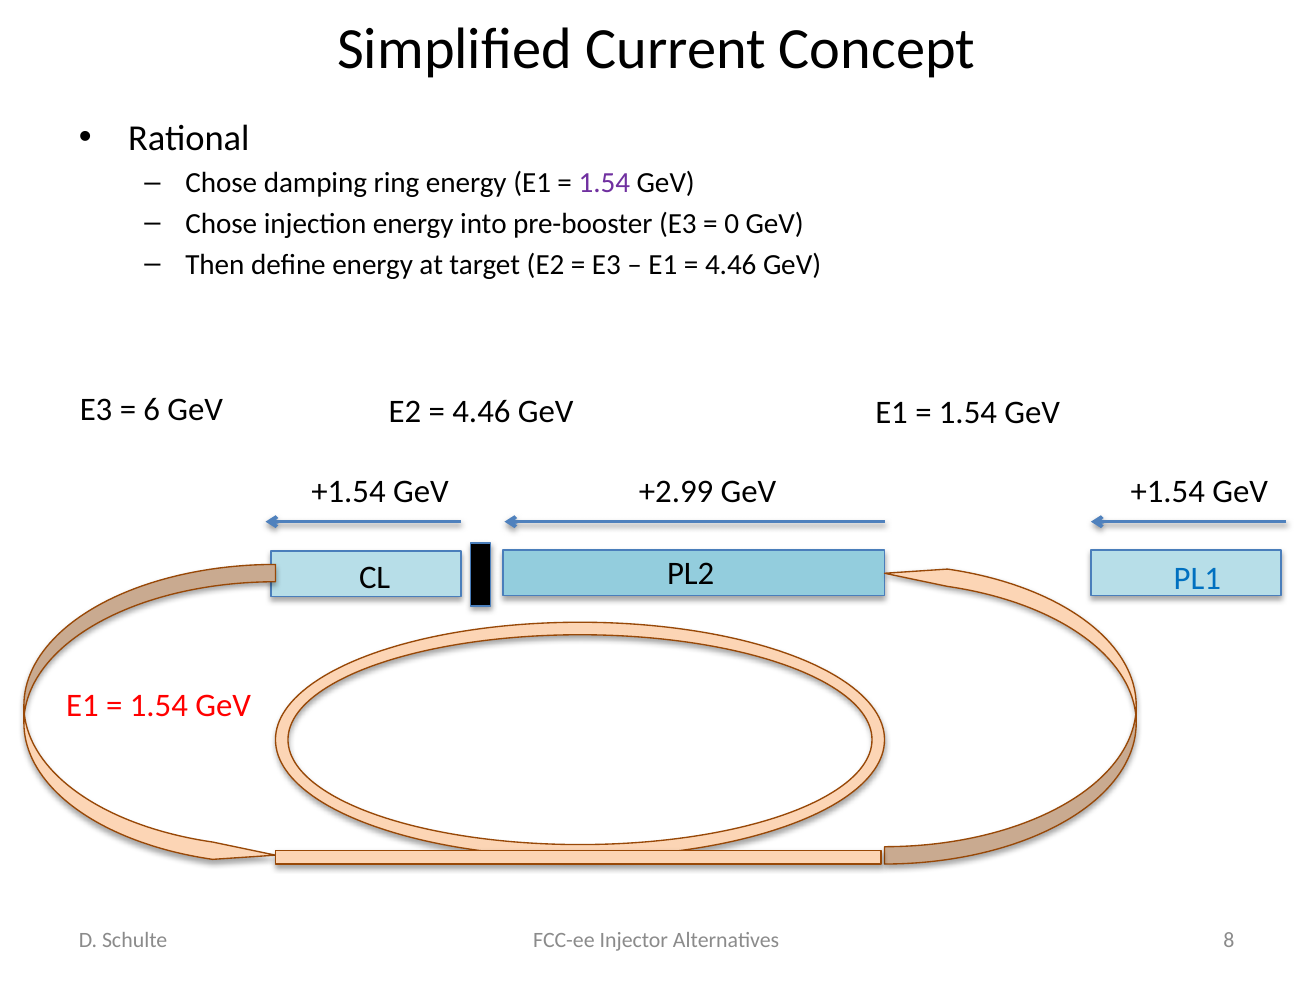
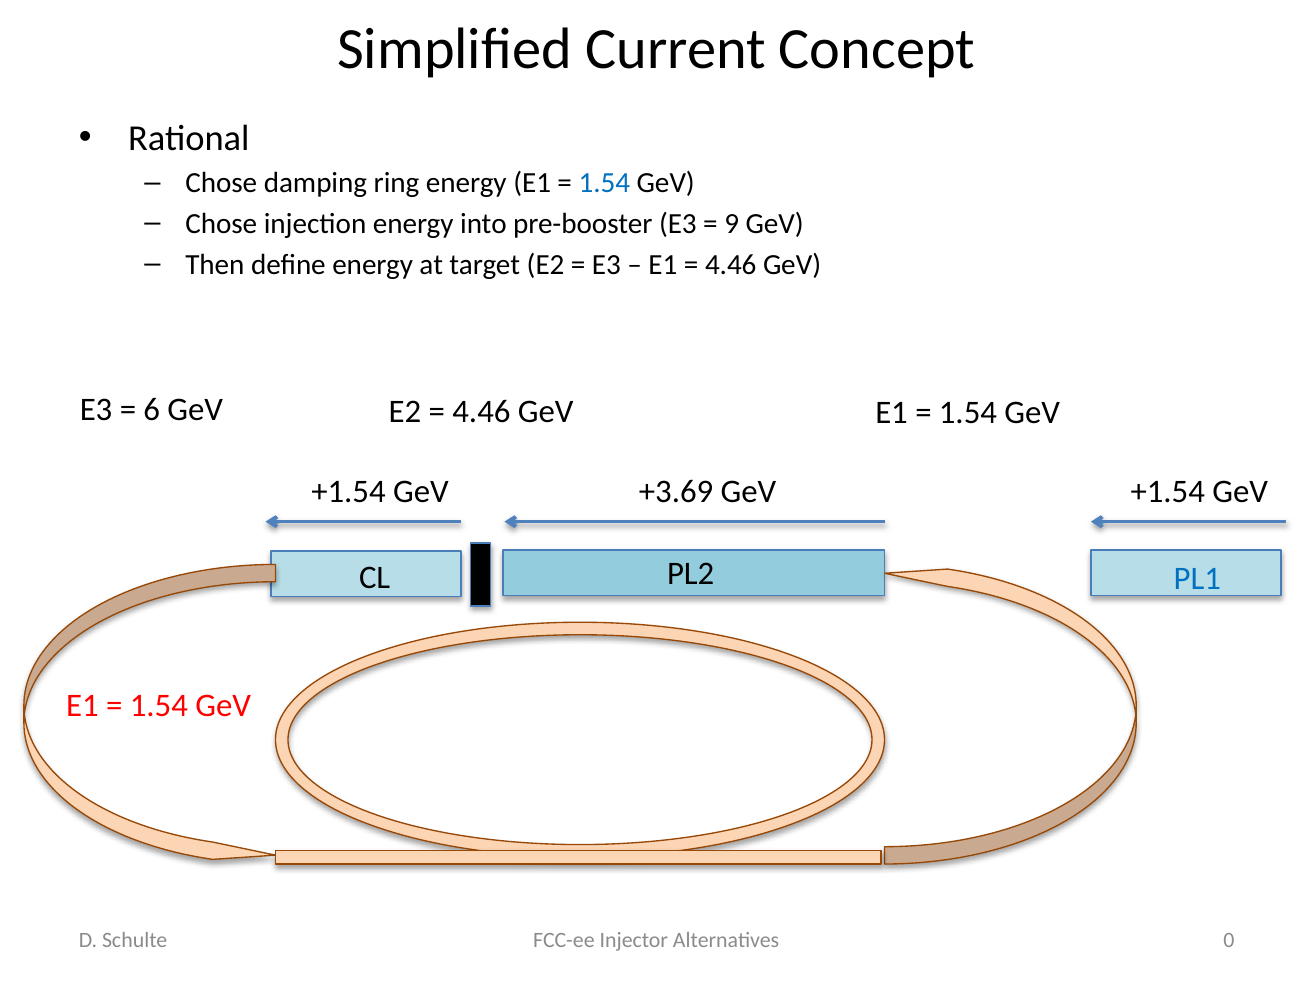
1.54 at (604, 183) colour: purple -> blue
0: 0 -> 9
+2.99: +2.99 -> +3.69
8: 8 -> 0
